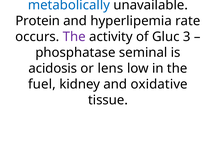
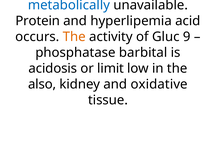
rate: rate -> acid
The at (74, 37) colour: purple -> orange
3: 3 -> 9
seminal: seminal -> barbital
lens: lens -> limit
fuel: fuel -> also
